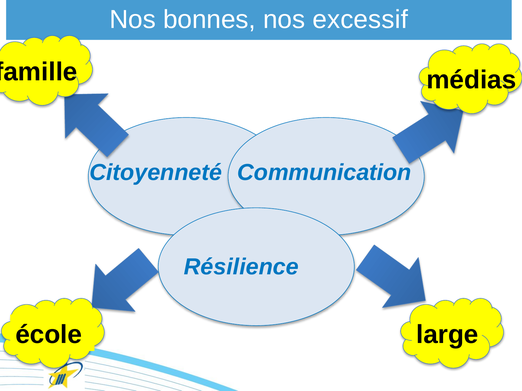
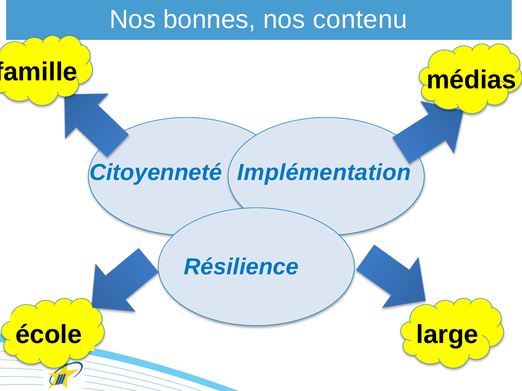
excessif: excessif -> contenu
Communication: Communication -> Implémentation
